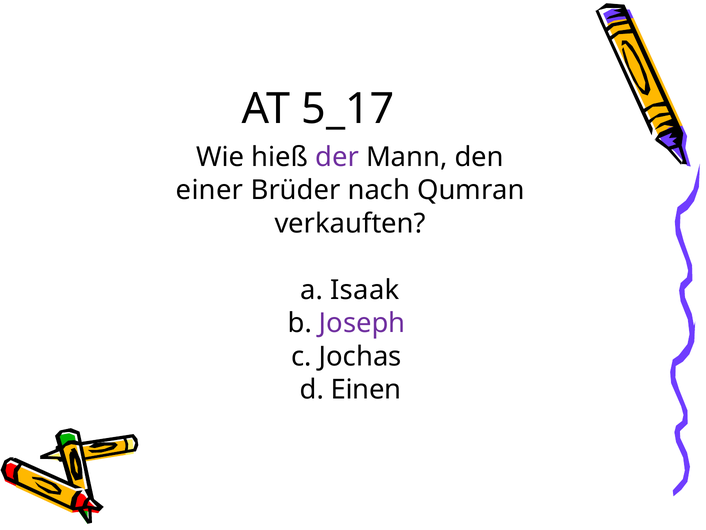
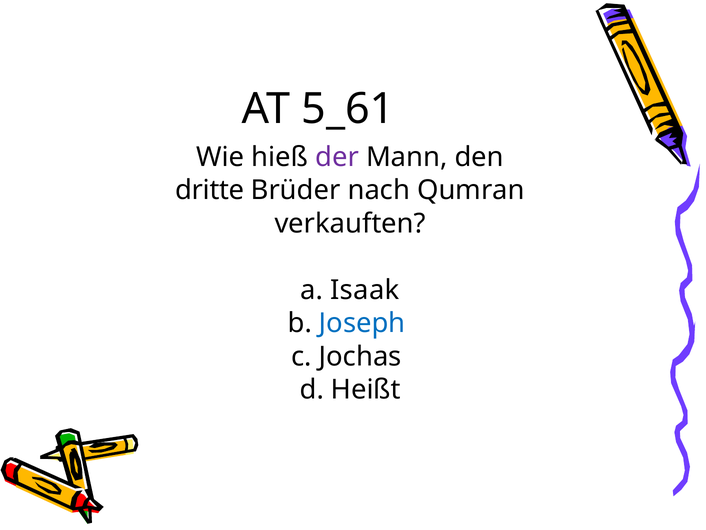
5_17: 5_17 -> 5_61
einer: einer -> dritte
Joseph colour: purple -> blue
Einen: Einen -> Heißt
